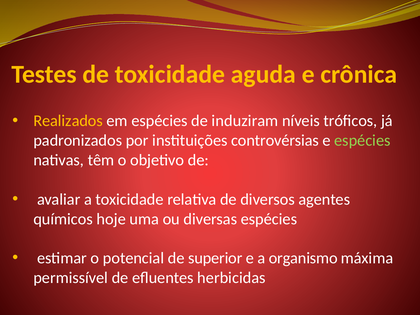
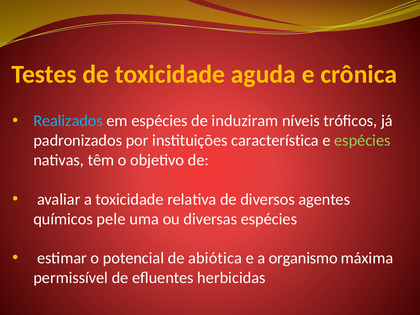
Realizados colour: yellow -> light blue
controvérsias: controvérsias -> característica
hoje: hoje -> pele
superior: superior -> abiótica
